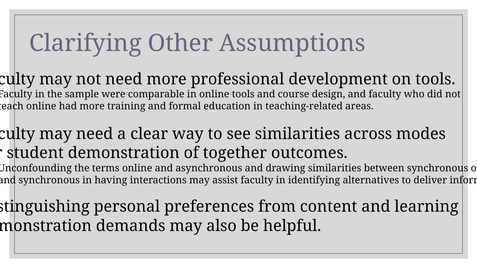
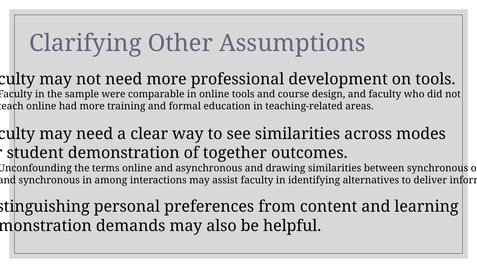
having: having -> among
